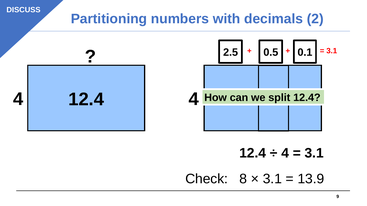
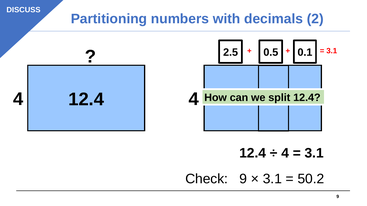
Check 8: 8 -> 9
13.9: 13.9 -> 50.2
